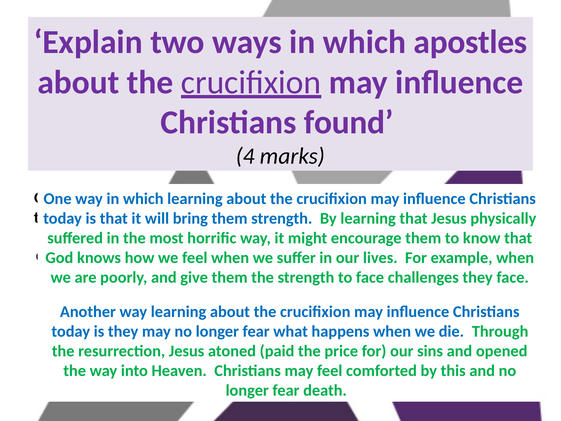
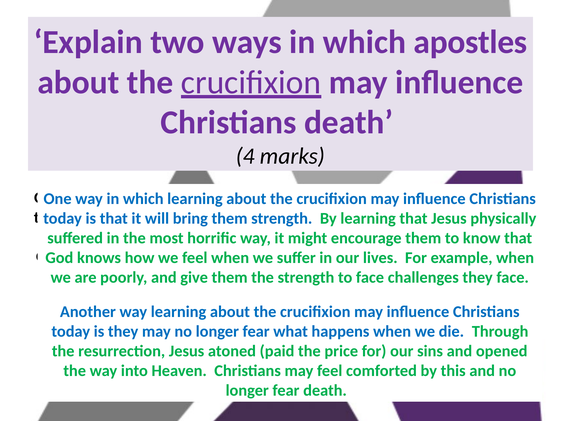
Christians found: found -> death
